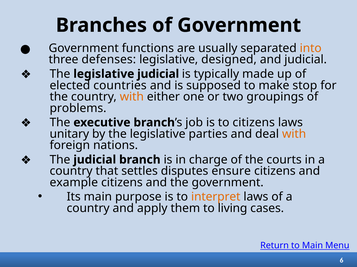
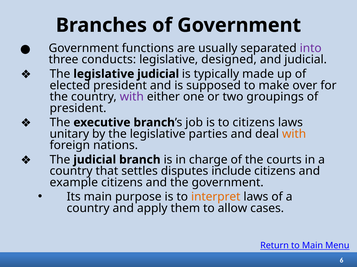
into colour: orange -> purple
defenses: defenses -> conducts
elected countries: countries -> president
stop: stop -> over
with at (132, 97) colour: orange -> purple
problems at (78, 108): problems -> president
ensure: ensure -> include
living: living -> allow
